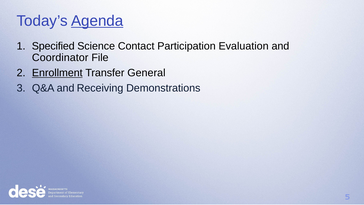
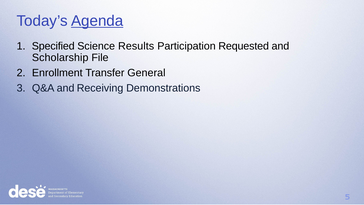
Contact: Contact -> Results
Evaluation: Evaluation -> Requested
Coordinator: Coordinator -> Scholarship
Enrollment underline: present -> none
